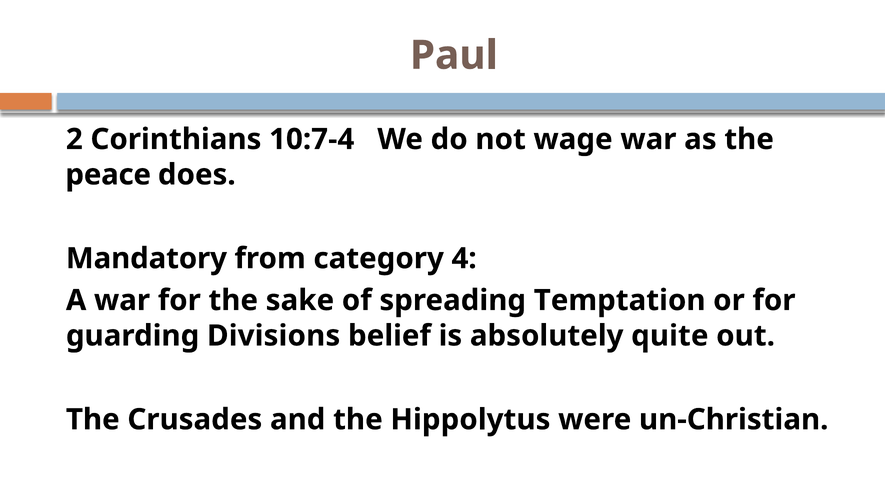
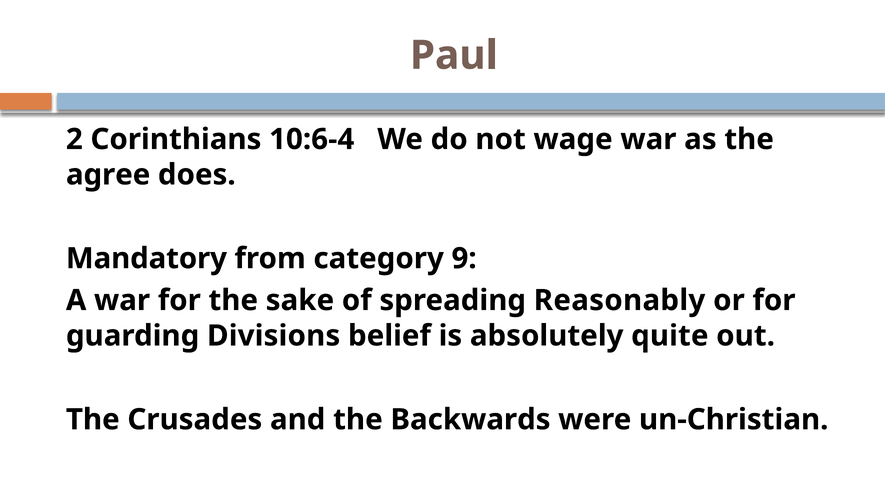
10:7-4: 10:7-4 -> 10:6-4
peace: peace -> agree
4: 4 -> 9
Temptation: Temptation -> Reasonably
Hippolytus: Hippolytus -> Backwards
